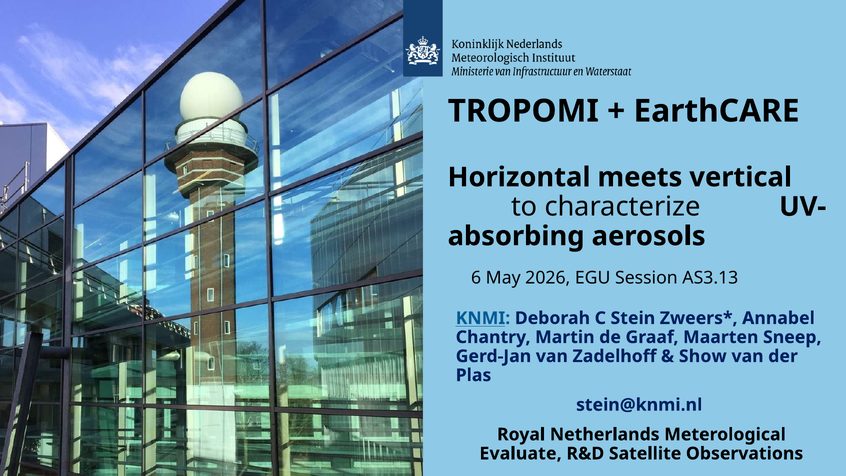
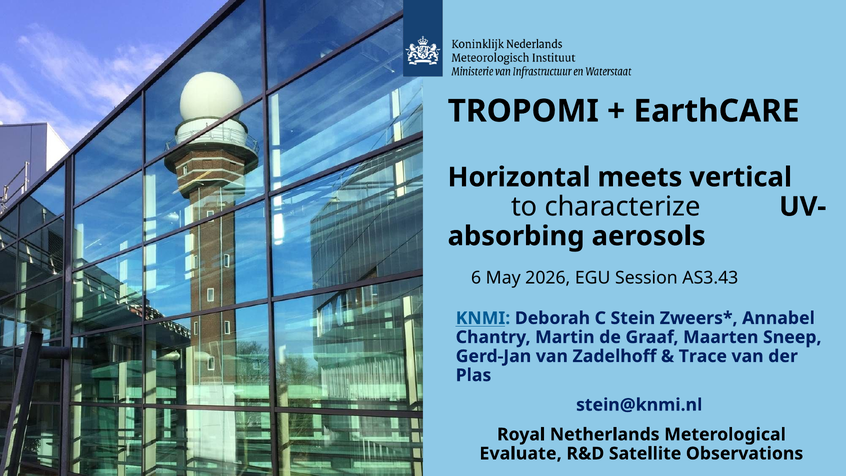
AS3.13: AS3.13 -> AS3.43
Show: Show -> Trace
